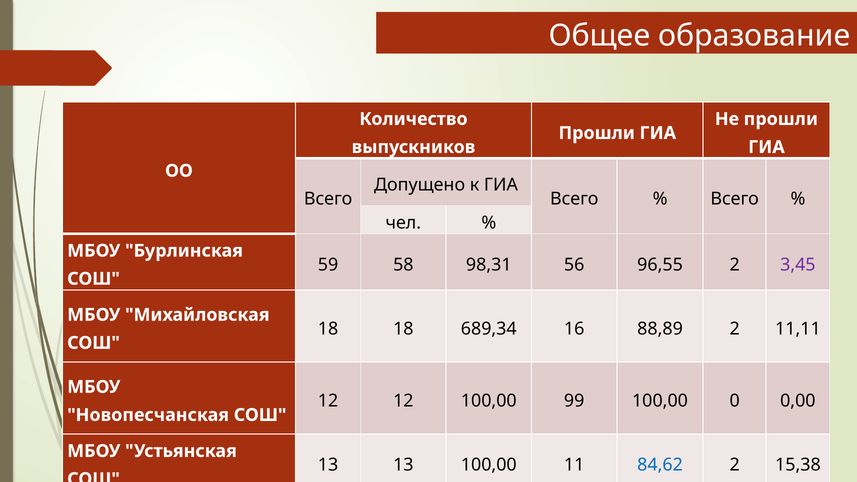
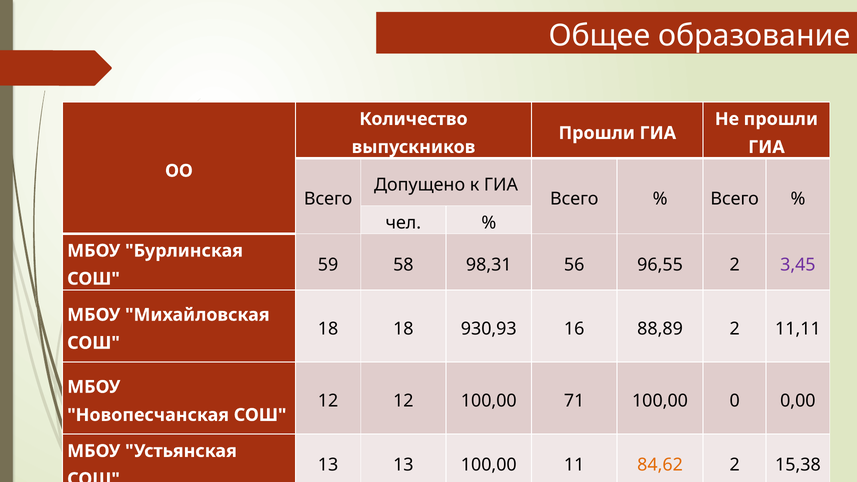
689,34: 689,34 -> 930,93
99: 99 -> 71
84,62 colour: blue -> orange
